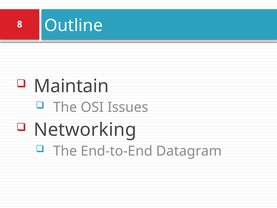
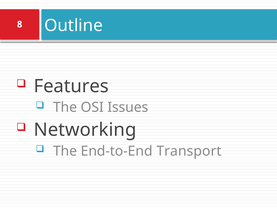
Maintain: Maintain -> Features
Datagram: Datagram -> Transport
